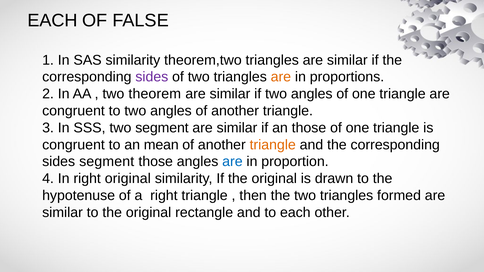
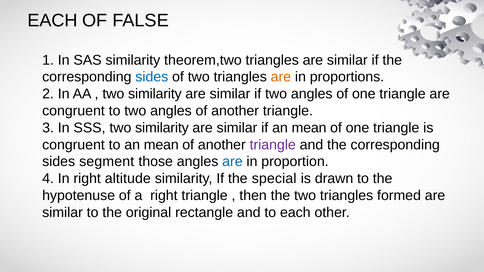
sides at (152, 77) colour: purple -> blue
theorem at (155, 94): theorem -> similarity
SSS two segment: segment -> similarity
if an those: those -> mean
triangle at (273, 145) colour: orange -> purple
right original: original -> altitude
If the original: original -> special
